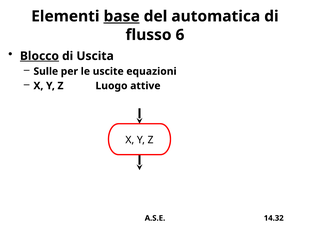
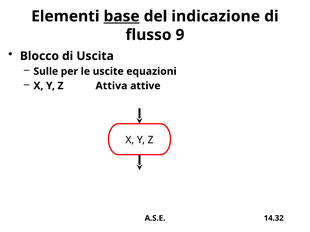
automatica: automatica -> indicazione
6: 6 -> 9
Blocco underline: present -> none
Luogo: Luogo -> Attiva
